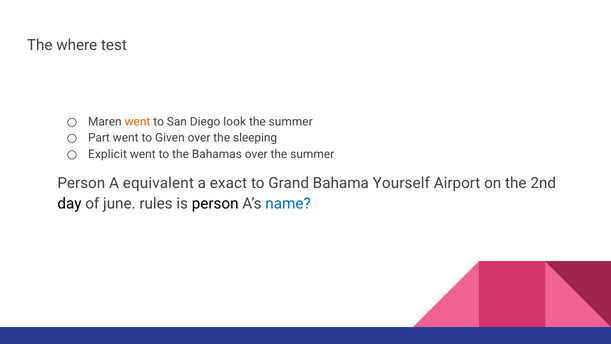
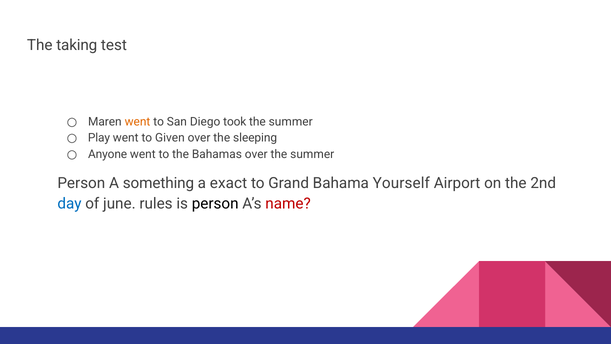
where: where -> taking
look: look -> took
Part: Part -> Play
Explicit: Explicit -> Anyone
equivalent: equivalent -> something
day colour: black -> blue
name colour: blue -> red
